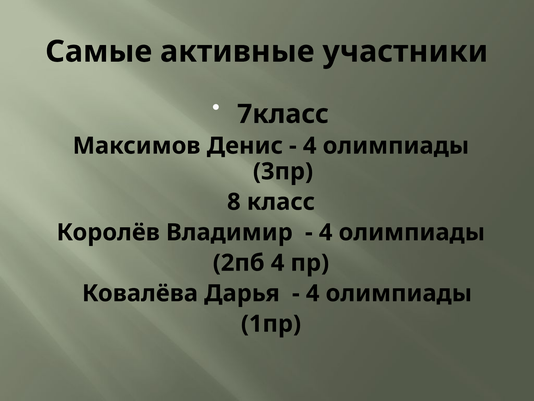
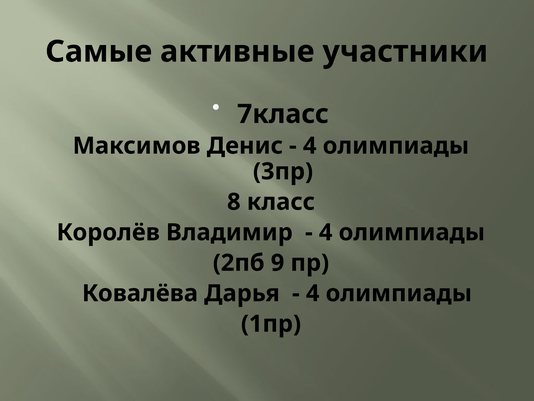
2пб 4: 4 -> 9
